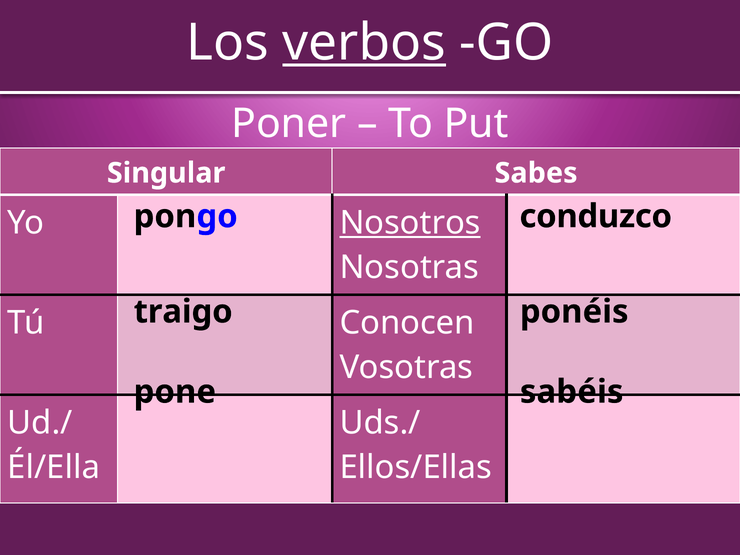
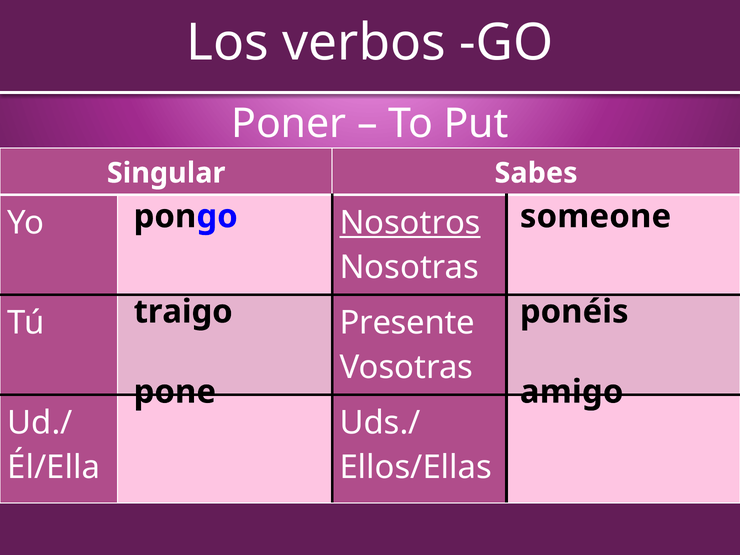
verbos underline: present -> none
conduzco: conduzco -> someone
Conocen: Conocen -> Presente
sabéis: sabéis -> amigo
